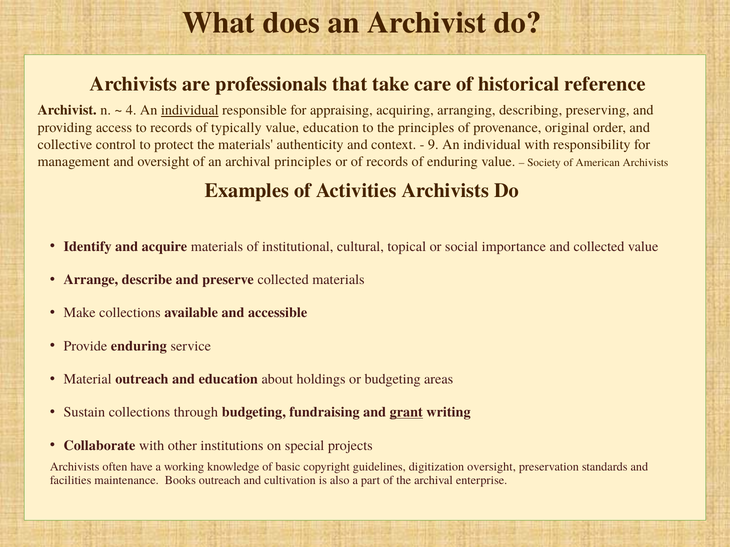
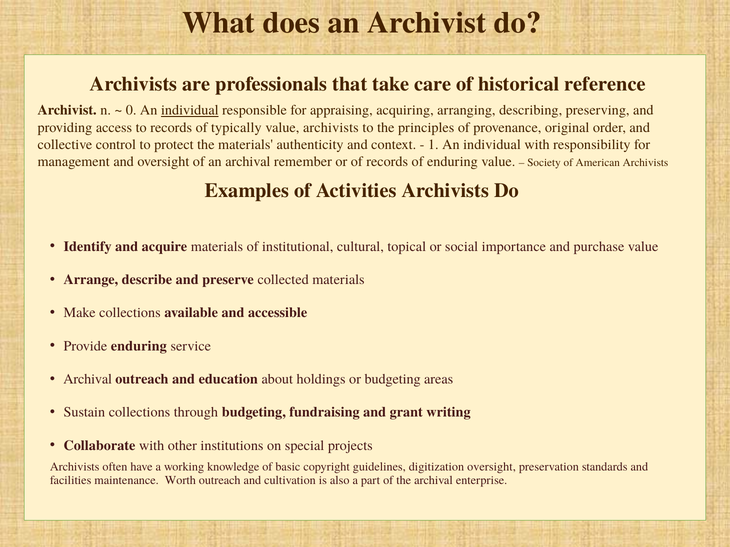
4: 4 -> 0
value education: education -> archivists
9: 9 -> 1
archival principles: principles -> remember
and collected: collected -> purchase
Material at (88, 379): Material -> Archival
grant underline: present -> none
Books: Books -> Worth
